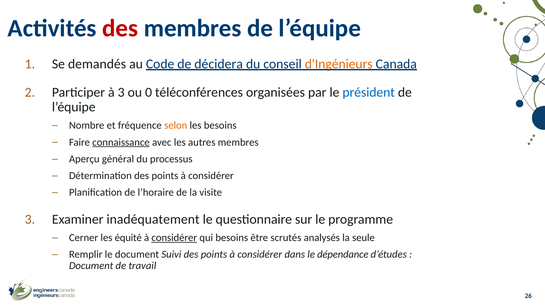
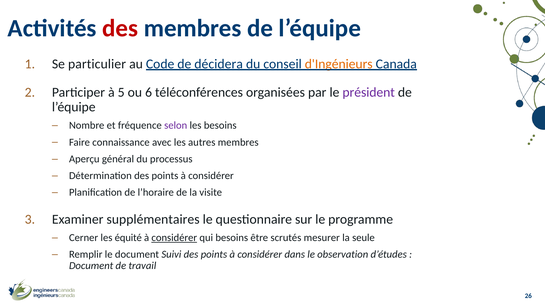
demandés: demandés -> particulier
à 3: 3 -> 5
0: 0 -> 6
président colour: blue -> purple
selon colour: orange -> purple
connaissance underline: present -> none
inadéquatement: inadéquatement -> supplémentaires
analysés: analysés -> mesurer
dépendance: dépendance -> observation
